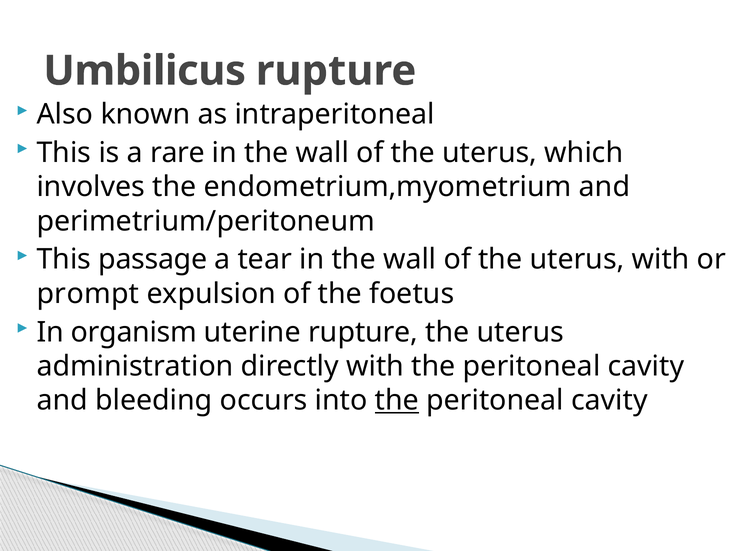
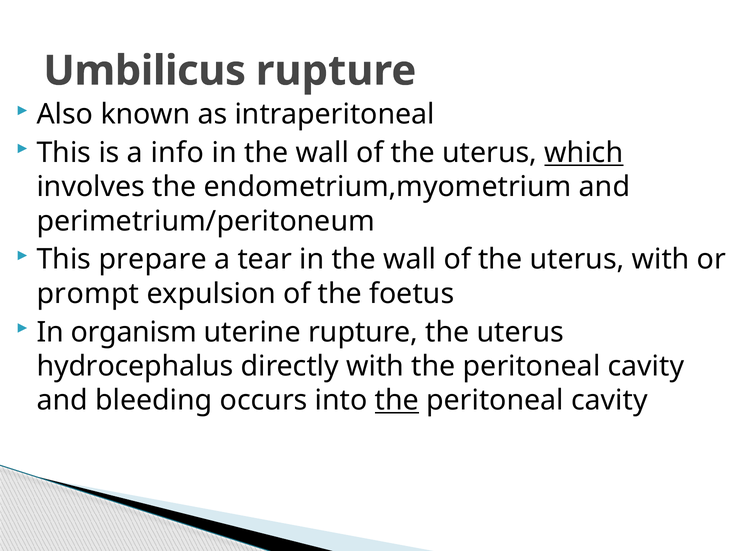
rare: rare -> info
which underline: none -> present
passage: passage -> prepare
administration: administration -> hydrocephalus
